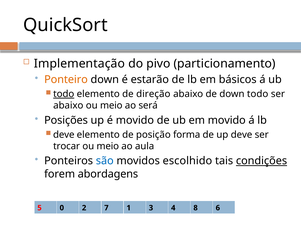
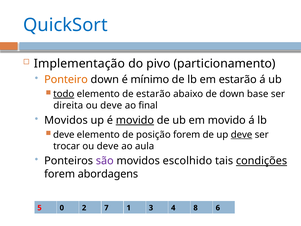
QuickSort colour: black -> blue
estarão: estarão -> mínimo
em básicos: básicos -> estarão
de direção: direção -> estarão
down todo: todo -> base
abaixo at (68, 105): abaixo -> direita
meio at (111, 105): meio -> deve
será: será -> final
Posições at (66, 120): Posições -> Movidos
movido at (135, 120) underline: none -> present
posição forma: forma -> forem
deve at (242, 134) underline: none -> present
meio at (108, 146): meio -> deve
são colour: blue -> purple
